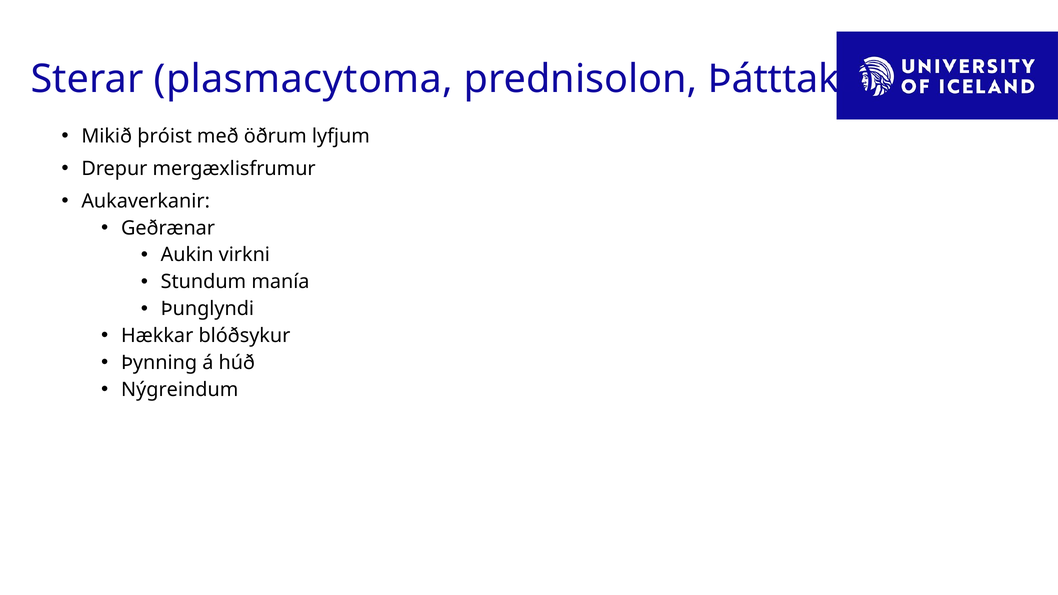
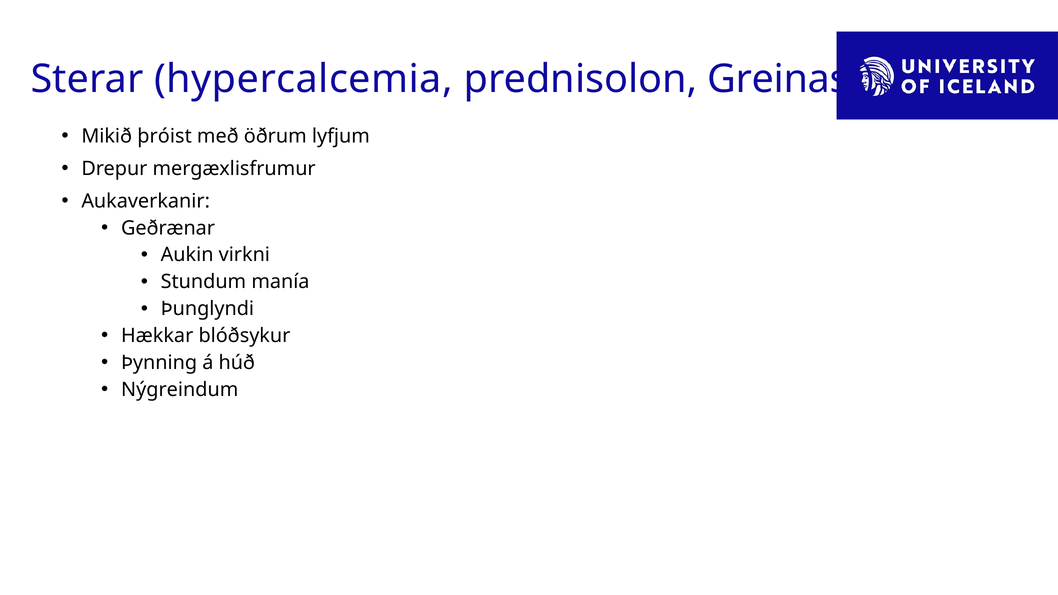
plasmacytoma: plasmacytoma -> hypercalcemia
Þátttaka: Þátttaka -> Greinast
